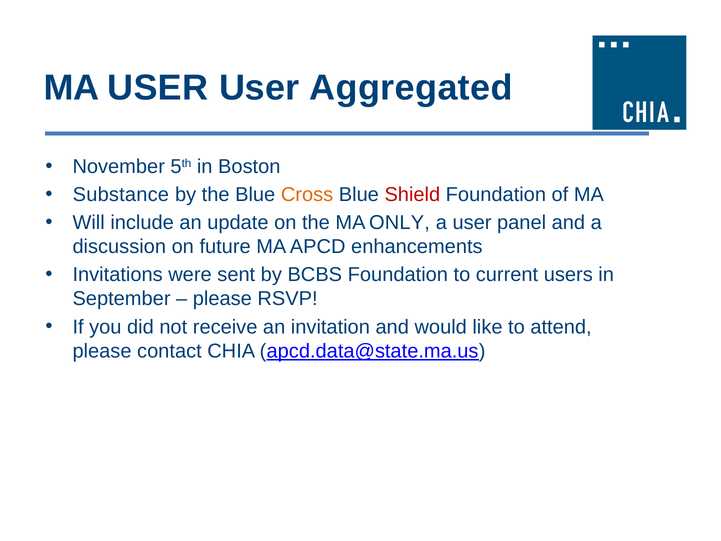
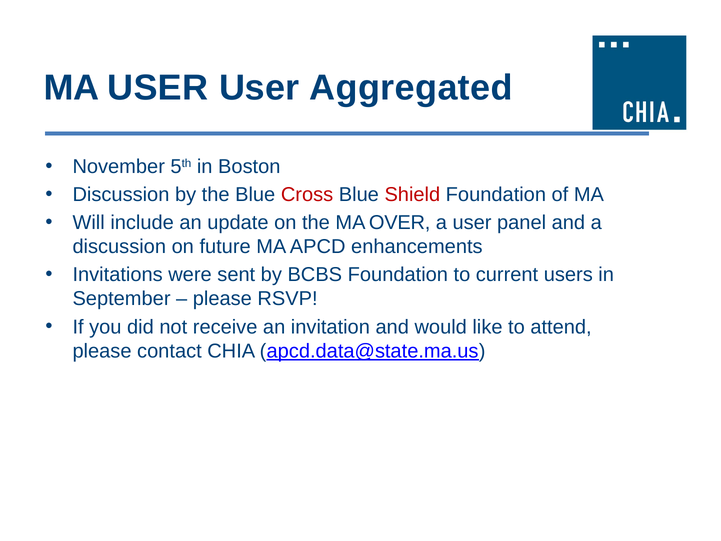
Substance at (121, 195): Substance -> Discussion
Cross colour: orange -> red
ONLY: ONLY -> OVER
